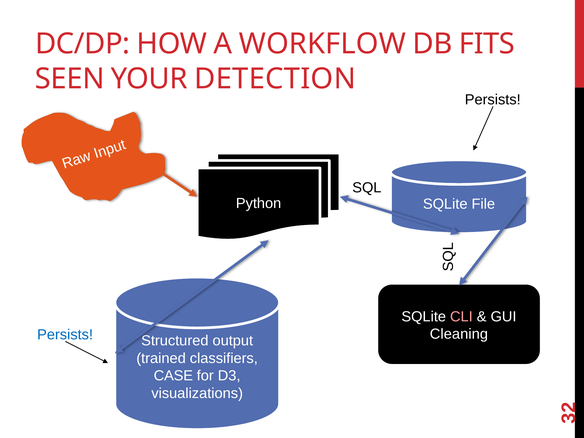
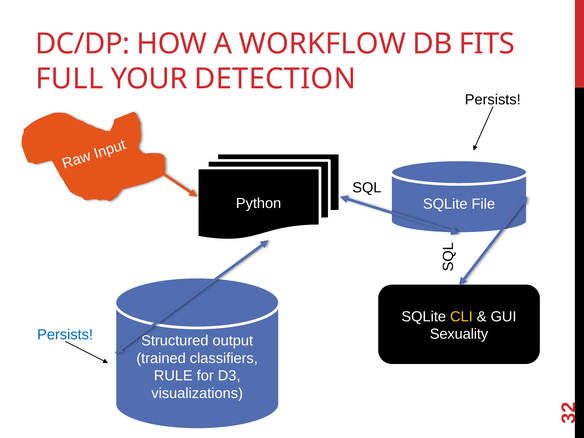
SEEN: SEEN -> FULL
CLI colour: pink -> yellow
Cleaning: Cleaning -> Sexuality
CASE: CASE -> RULE
